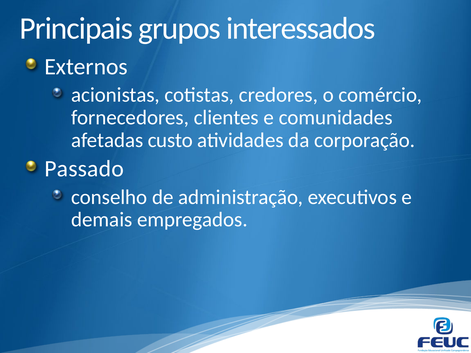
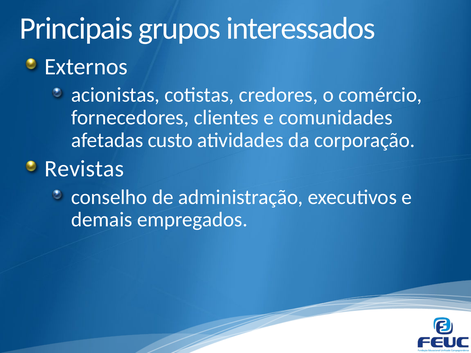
Passado: Passado -> Revistas
